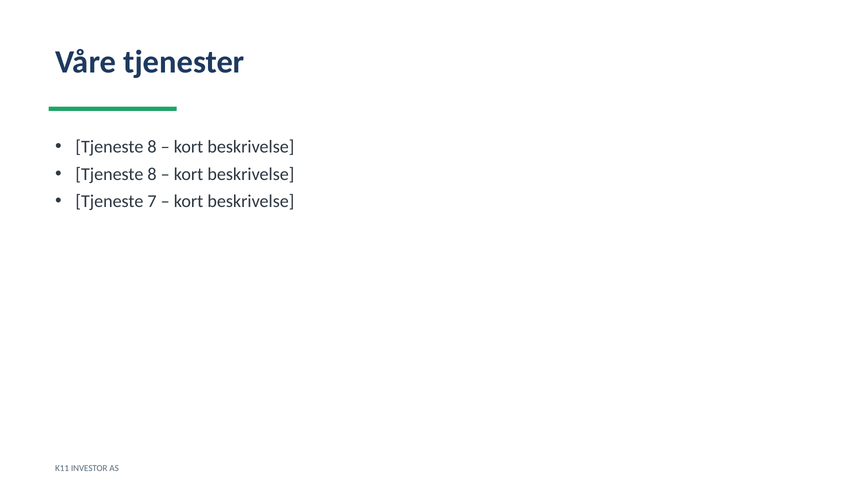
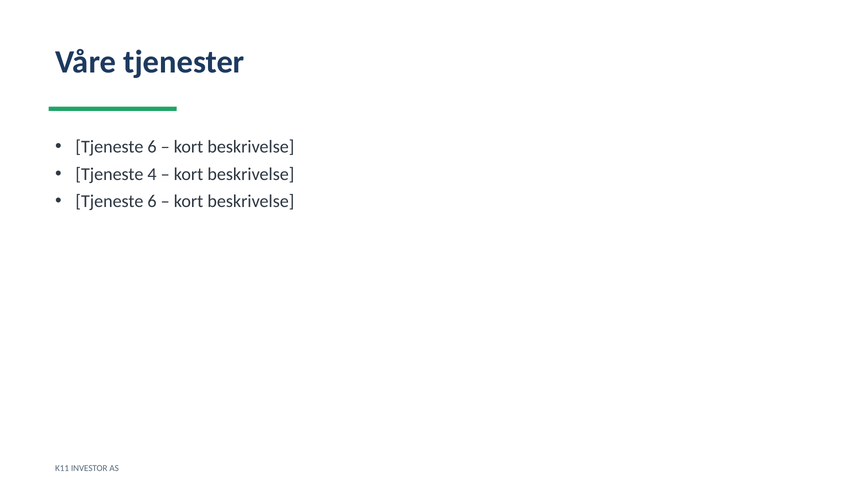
8 at (152, 147): 8 -> 6
8 at (152, 174): 8 -> 4
7 at (152, 201): 7 -> 6
